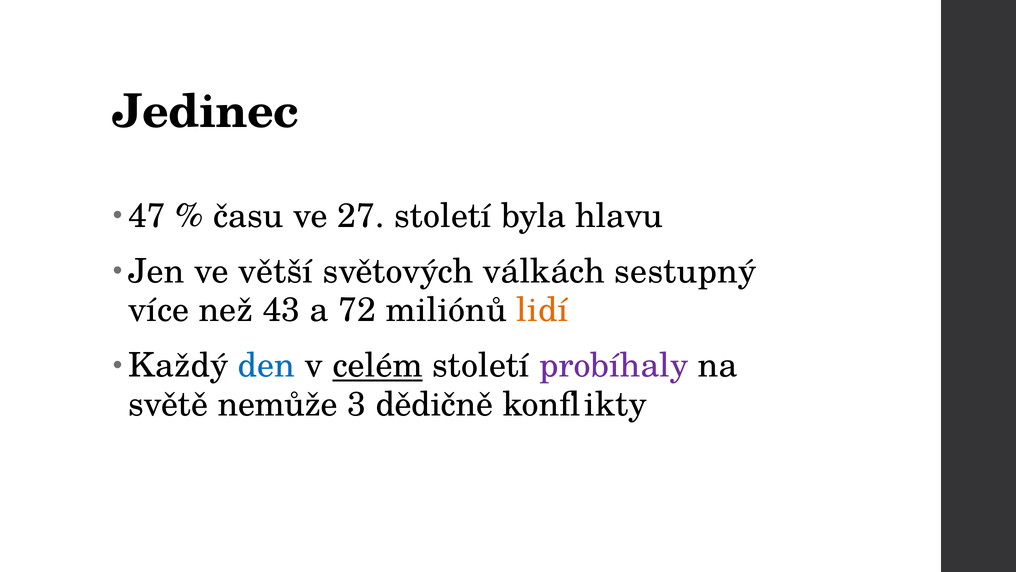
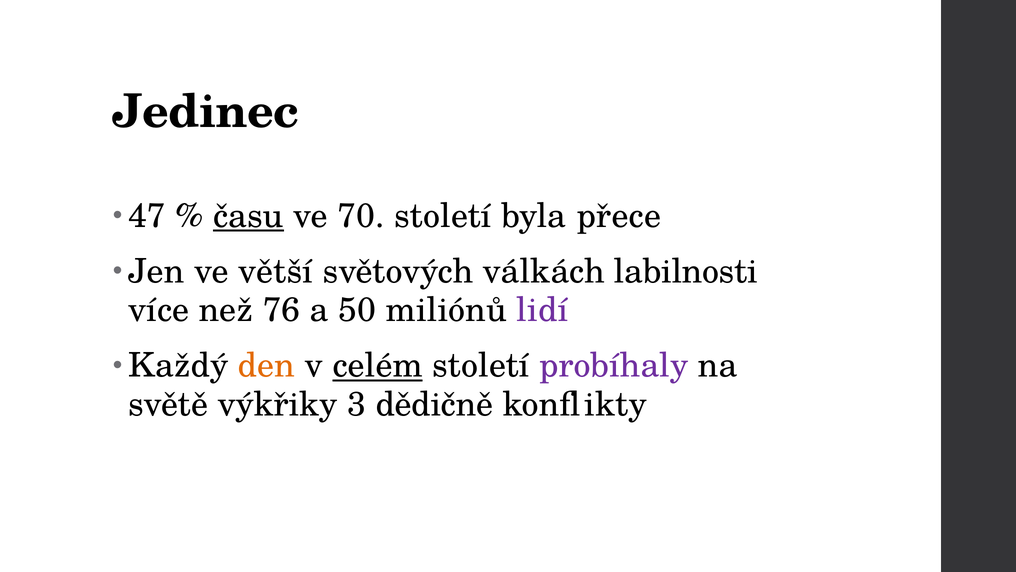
času underline: none -> present
27: 27 -> 70
hlavu: hlavu -> přece
sestupný: sestupný -> labilnosti
43: 43 -> 76
72: 72 -> 50
lidí colour: orange -> purple
den colour: blue -> orange
nemůže: nemůže -> výkřiky
